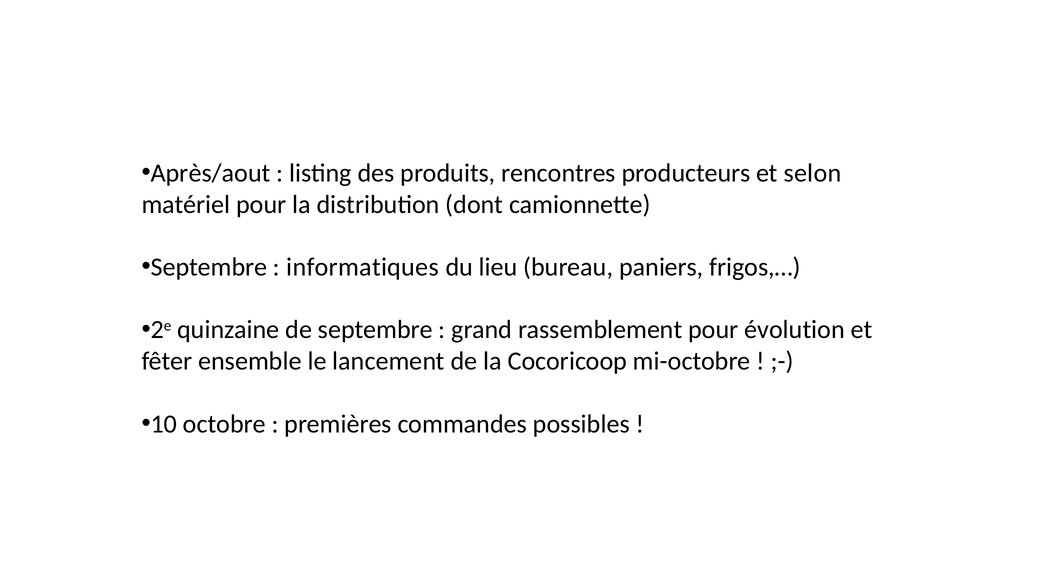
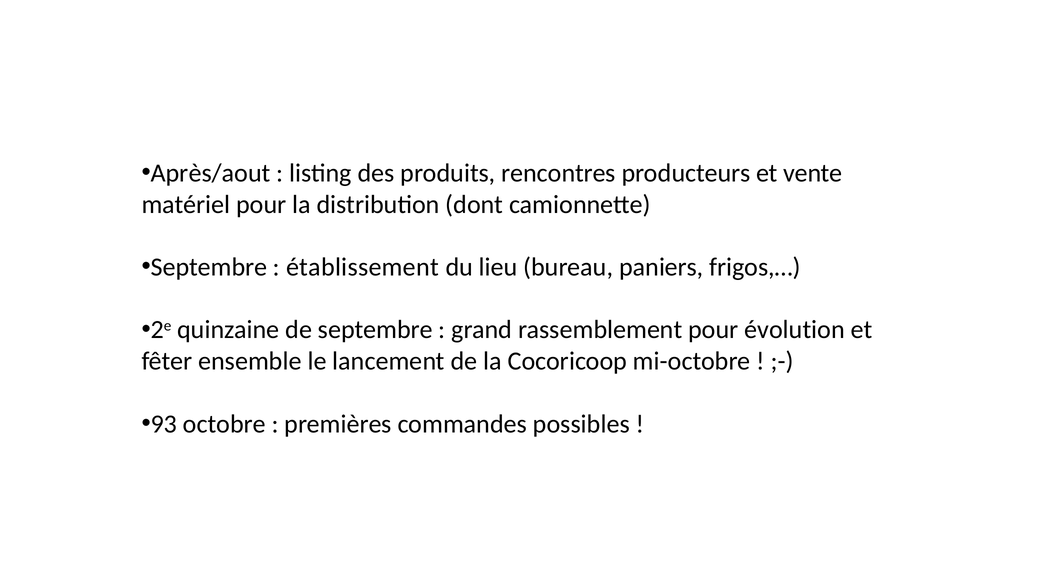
selon: selon -> vente
informatiques: informatiques -> établissement
10: 10 -> 93
